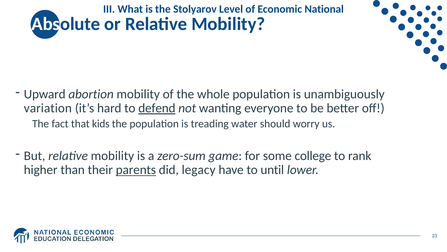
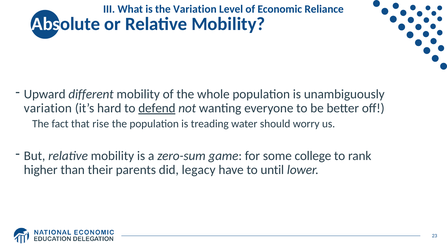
the Stolyarov: Stolyarov -> Variation
National: National -> Reliance
abortion: abortion -> different
kids: kids -> rise
parents underline: present -> none
